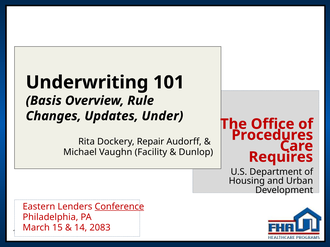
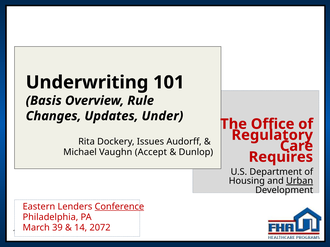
Procedures: Procedures -> Regulatory
Repair: Repair -> Issues
Facility: Facility -> Accept
Urban underline: none -> present
15: 15 -> 39
2083: 2083 -> 2072
